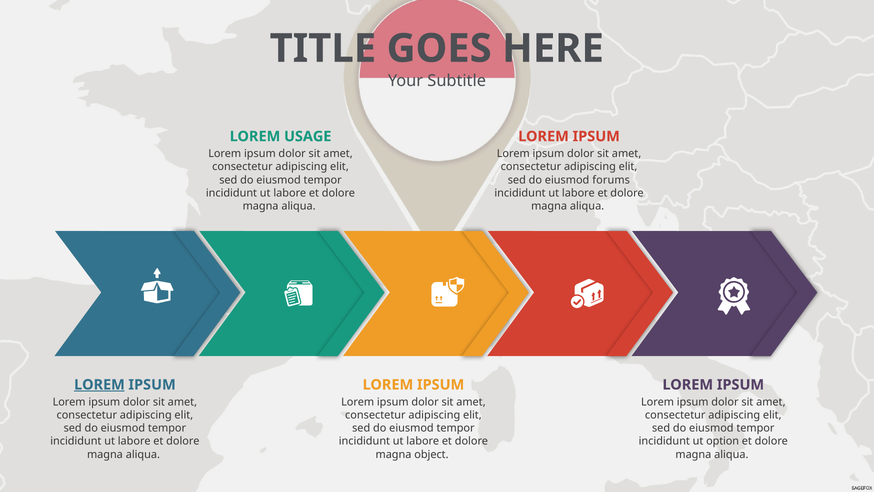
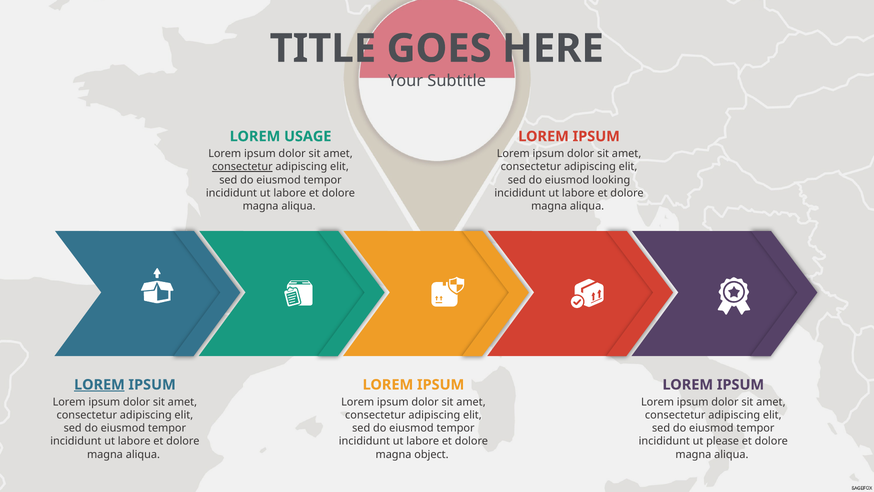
consectetur at (242, 167) underline: none -> present
forums: forums -> looking
option: option -> please
